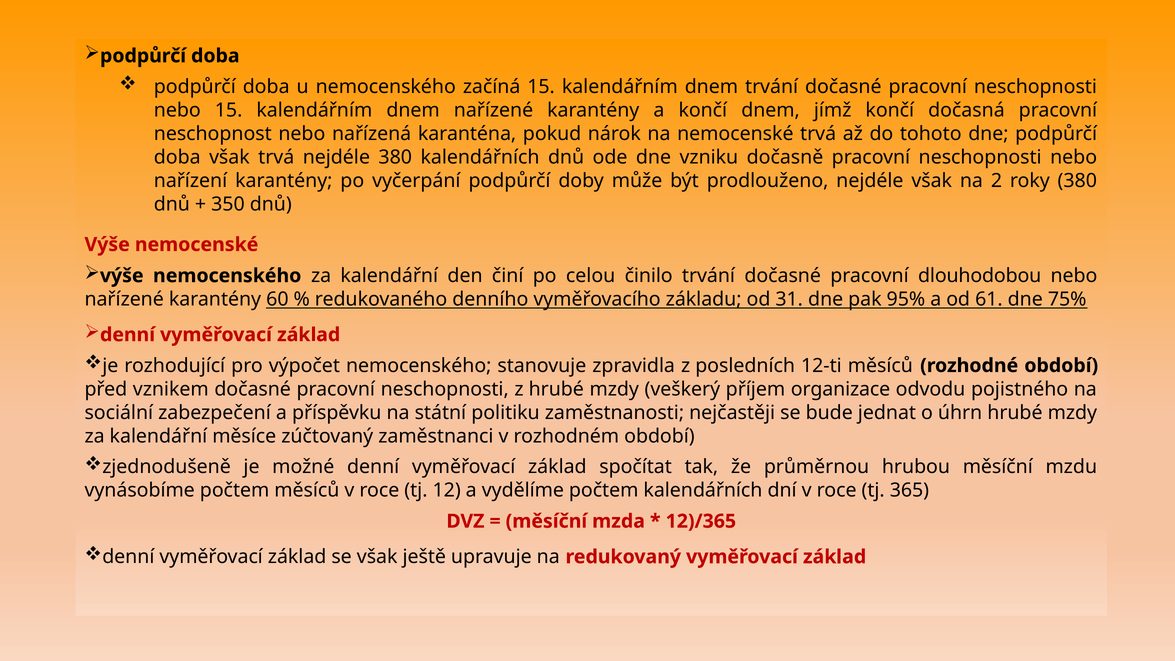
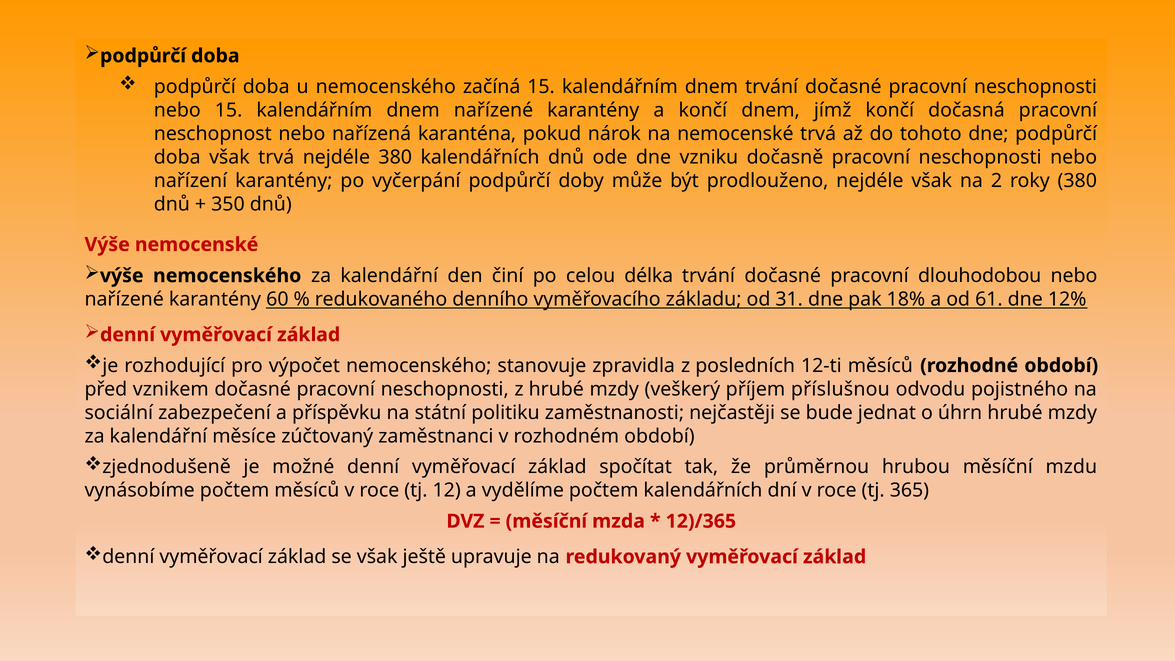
činilo: činilo -> délka
95%: 95% -> 18%
75%: 75% -> 12%
organizace: organizace -> příslušnou
